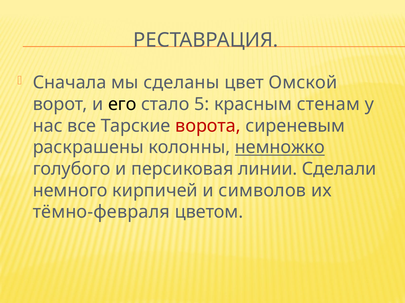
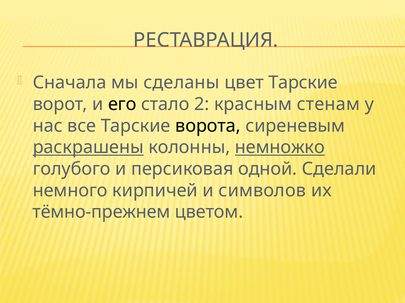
цвет Омской: Омской -> Тарские
5: 5 -> 2
ворота colour: red -> black
раскрашены underline: none -> present
линии: линии -> одной
тёмно-февраля: тёмно-февраля -> тёмно-прежнем
